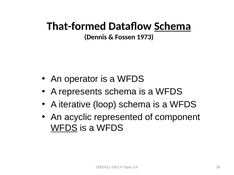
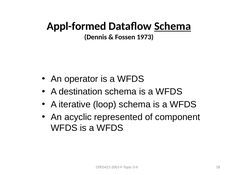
That-formed: That-formed -> Appl-formed
represents: represents -> destination
WFDS at (64, 128) underline: present -> none
